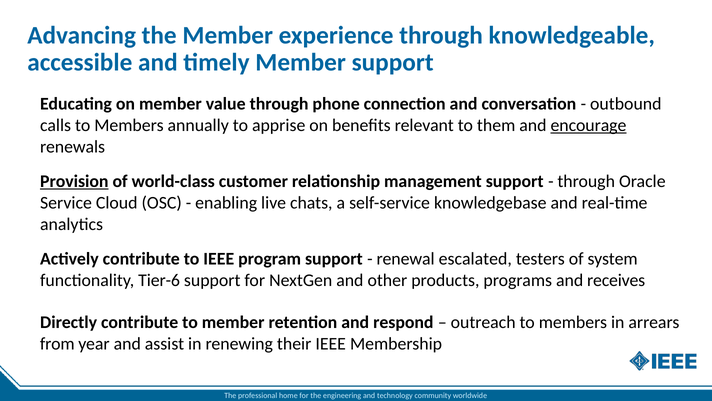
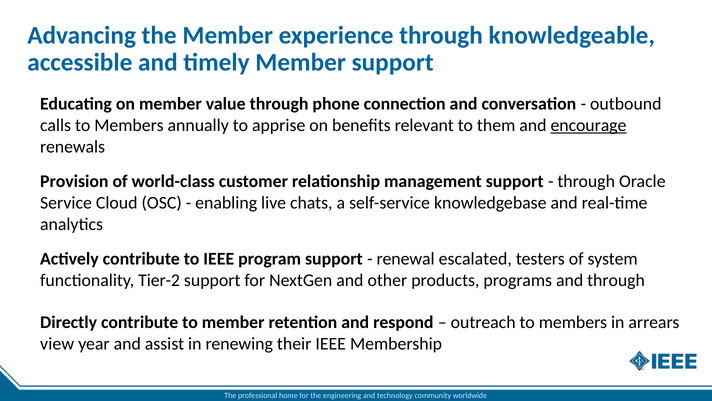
Provision underline: present -> none
Tier-6: Tier-6 -> Tier-2
and receives: receives -> through
from: from -> view
